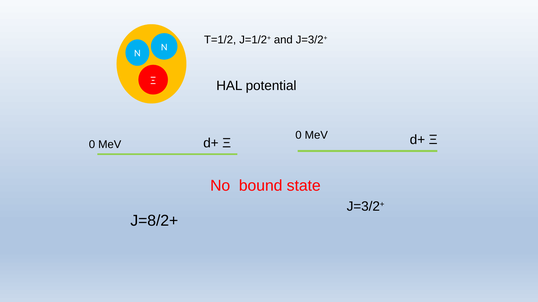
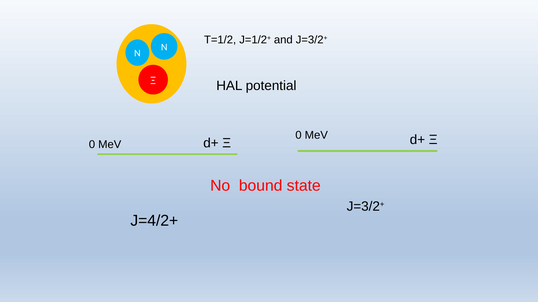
J=8/2+: J=8/2+ -> J=4/2+
